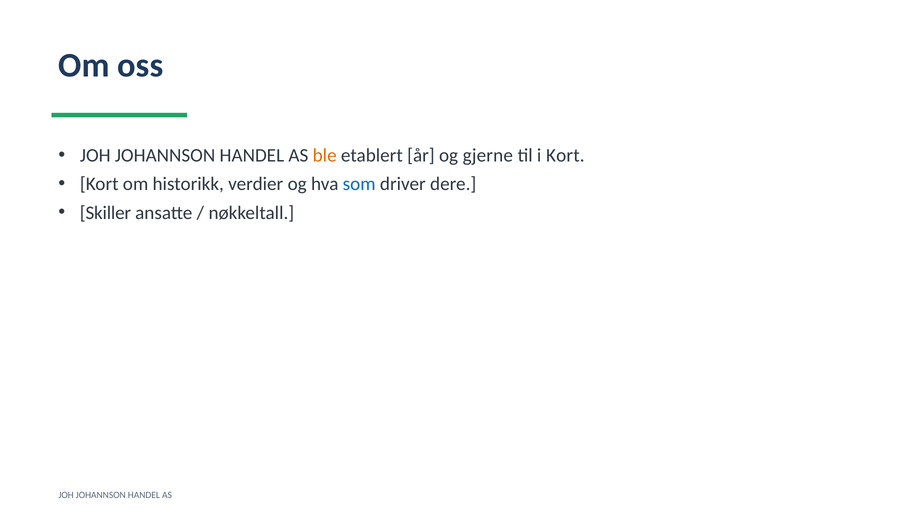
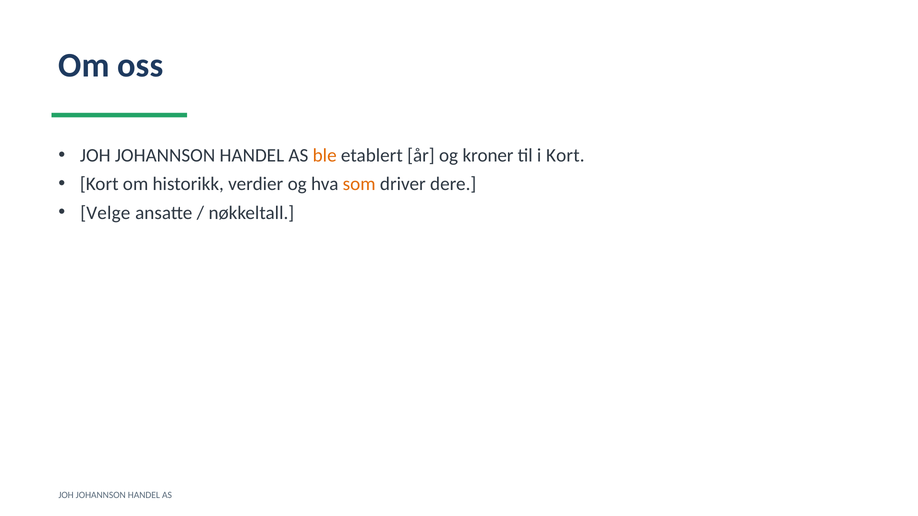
gjerne: gjerne -> kroner
som colour: blue -> orange
Skiller: Skiller -> Velge
